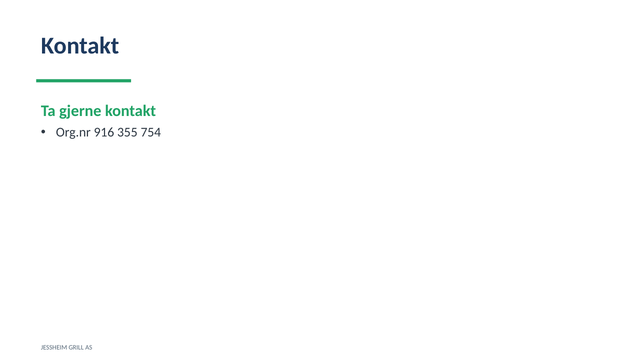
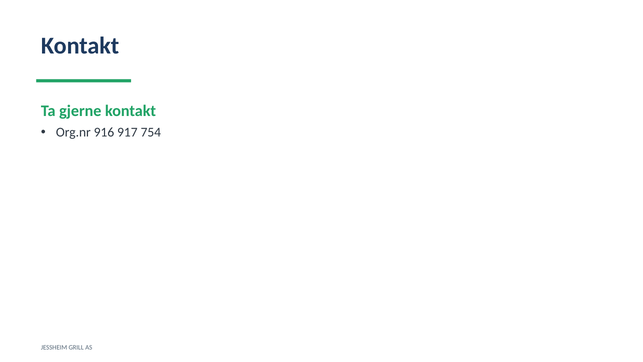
355: 355 -> 917
